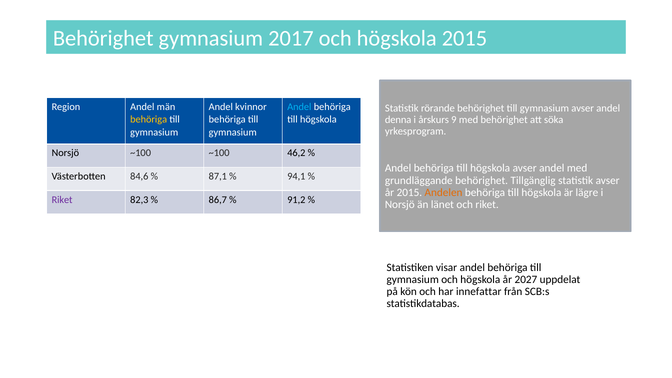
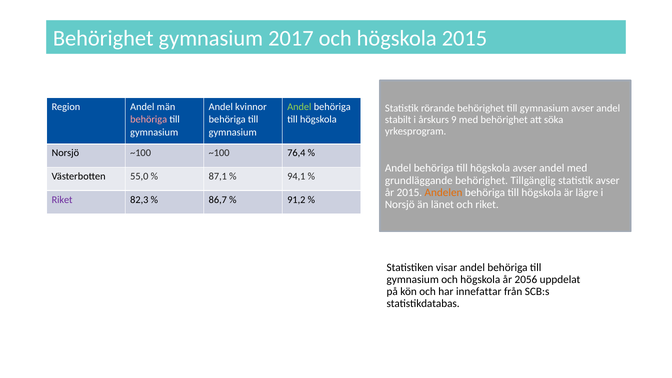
Andel at (299, 107) colour: light blue -> light green
behöriga at (149, 120) colour: yellow -> pink
denna: denna -> stabilt
46,2: 46,2 -> 76,4
84,6: 84,6 -> 55,0
2027: 2027 -> 2056
